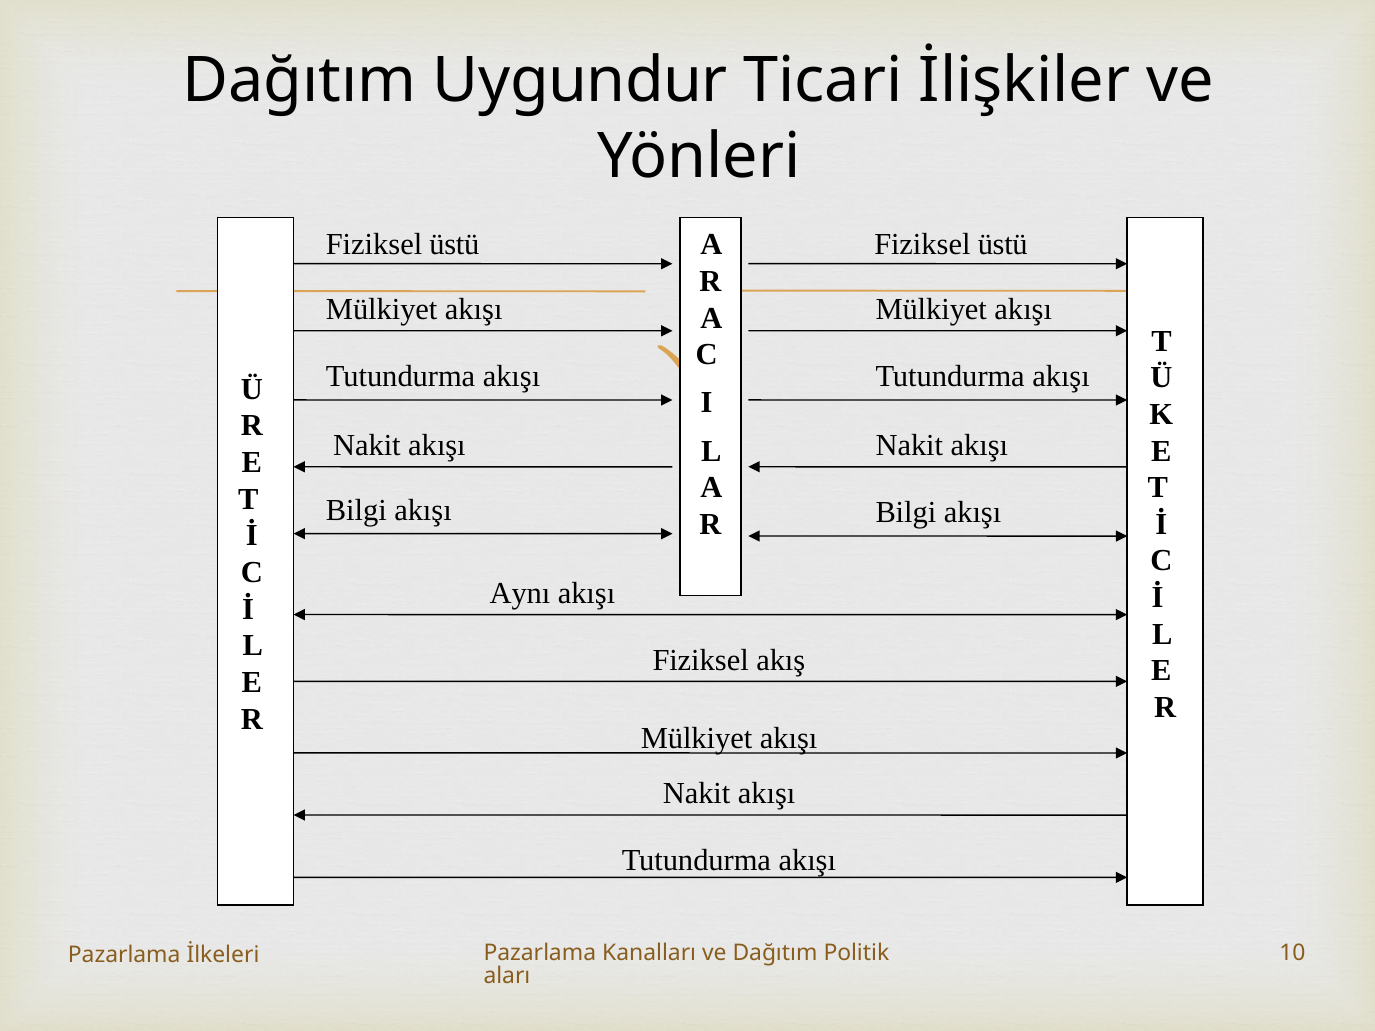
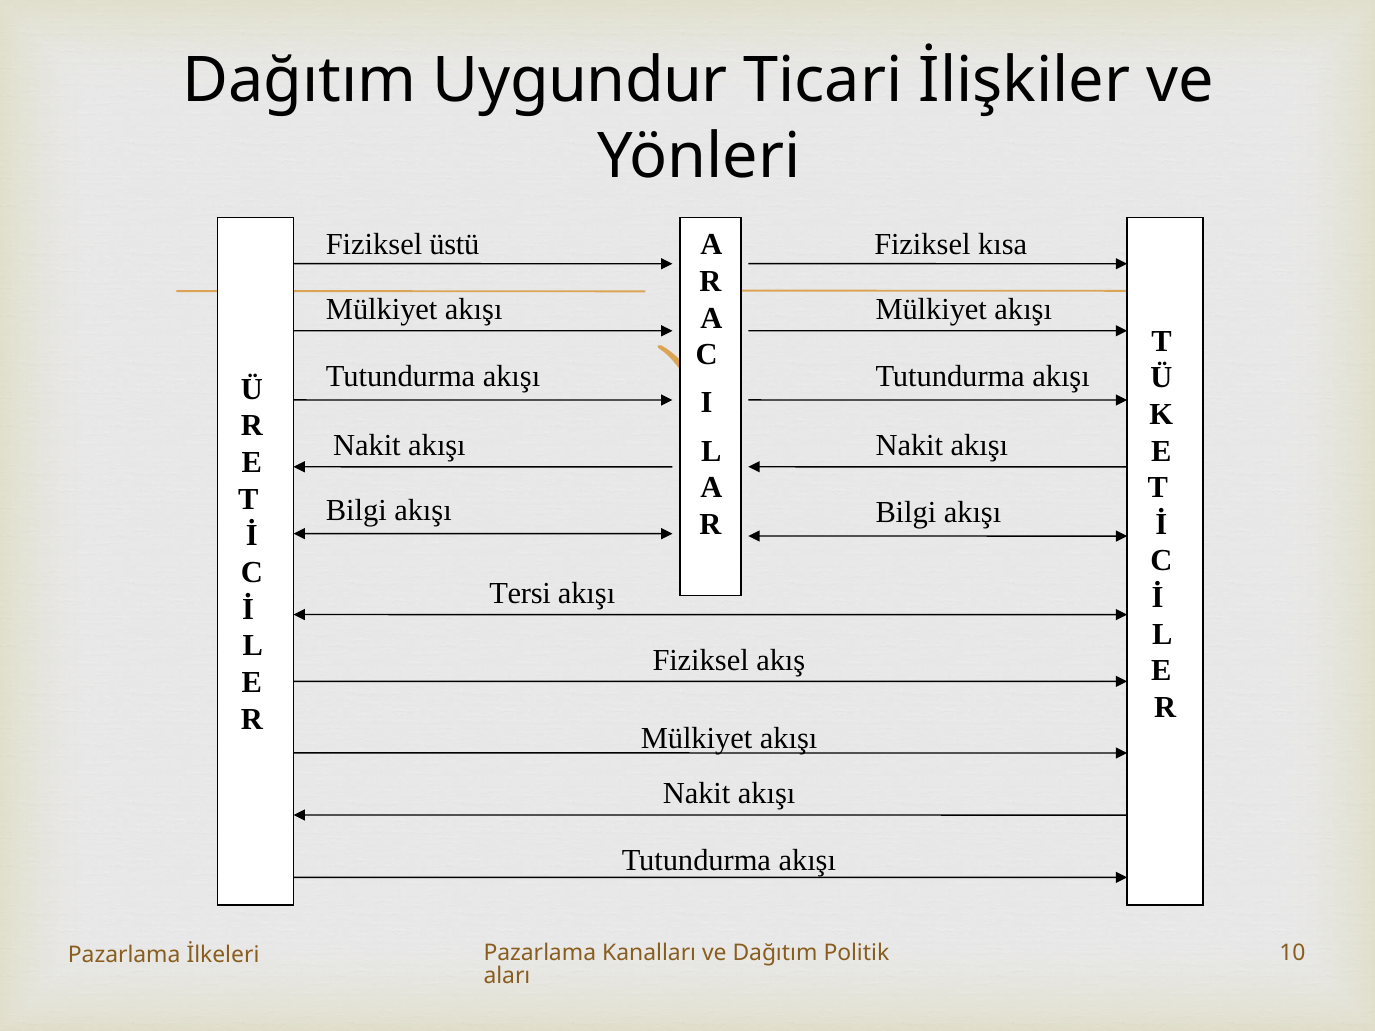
üstü at (1003, 245): üstü -> kısa
Aynı: Aynı -> Tersi
